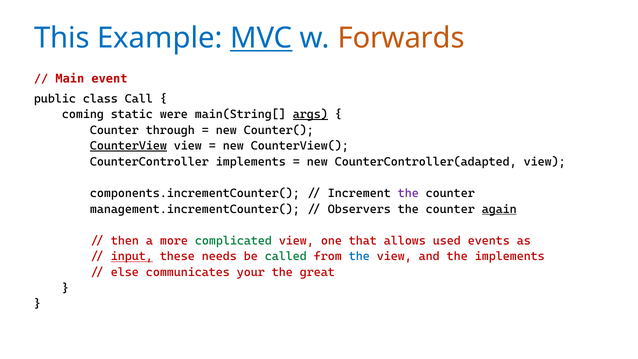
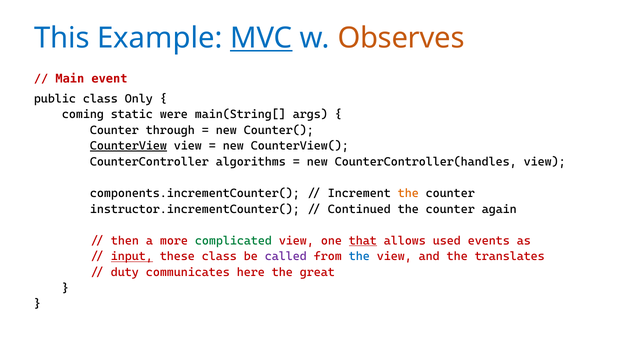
Forwards: Forwards -> Observes
Call: Call -> Only
args underline: present -> none
CounterController implements: implements -> algorithms
CounterController(adapted: CounterController(adapted -> CounterController(handles
the at (408, 193) colour: purple -> orange
management.incrementCounter(: management.incrementCounter( -> instructor.incrementCounter(
Observers: Observers -> Continued
again underline: present -> none
that underline: none -> present
these needs: needs -> class
called colour: green -> purple
the implements: implements -> translates
else: else -> duty
your: your -> here
